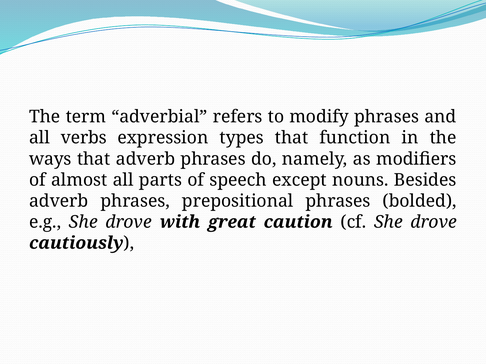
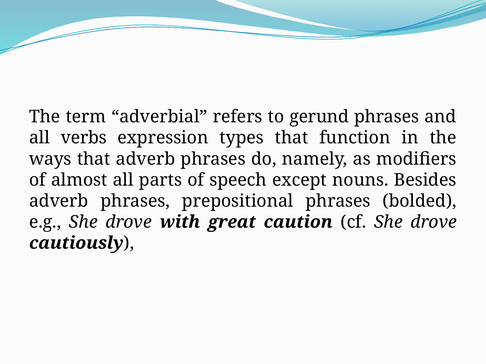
modify: modify -> gerund
